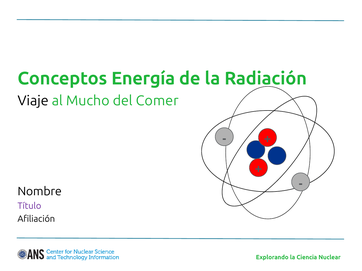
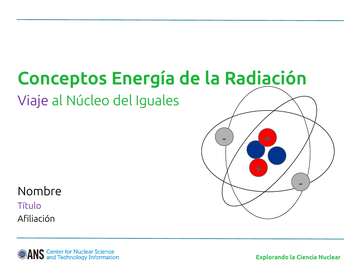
Viaje colour: black -> purple
Mucho: Mucho -> Núcleo
Comer: Comer -> Iguales
